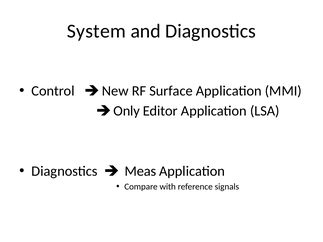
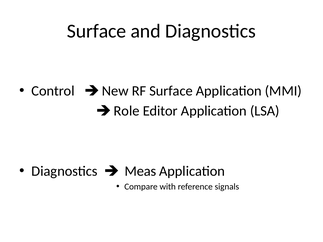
System at (96, 31): System -> Surface
Only: Only -> Role
